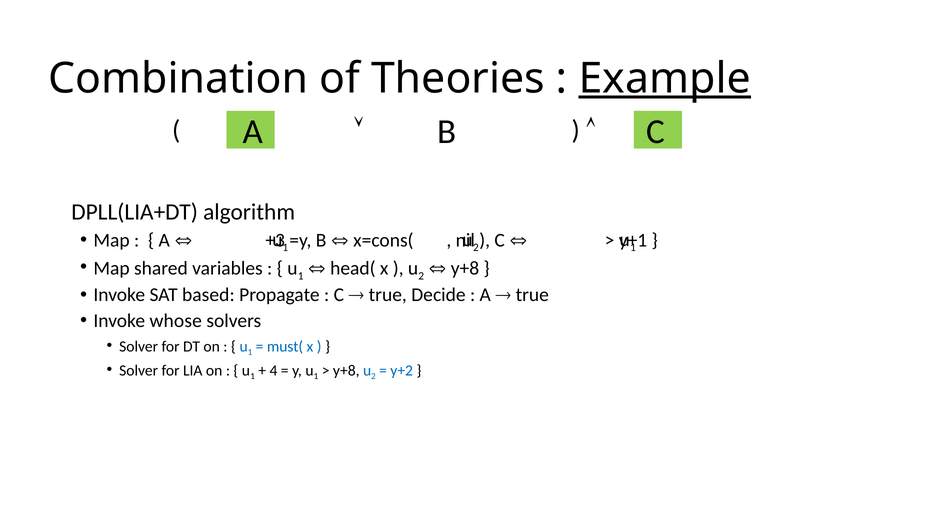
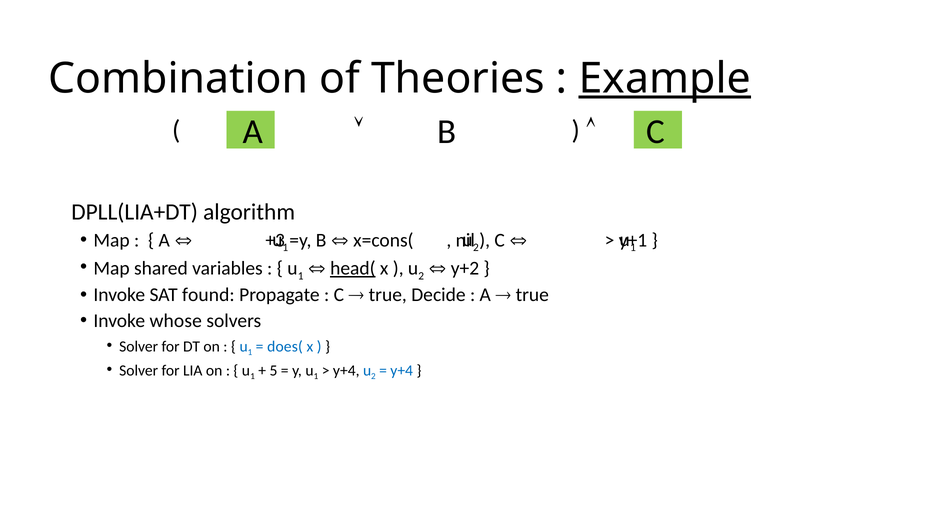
head( at (353, 268) underline: none -> present
y+8 at (465, 268): y+8 -> y+2
based: based -> found
must(: must( -> does(
4: 4 -> 5
y+8 at (346, 370): y+8 -> y+4
y+2 at (402, 370): y+2 -> y+4
